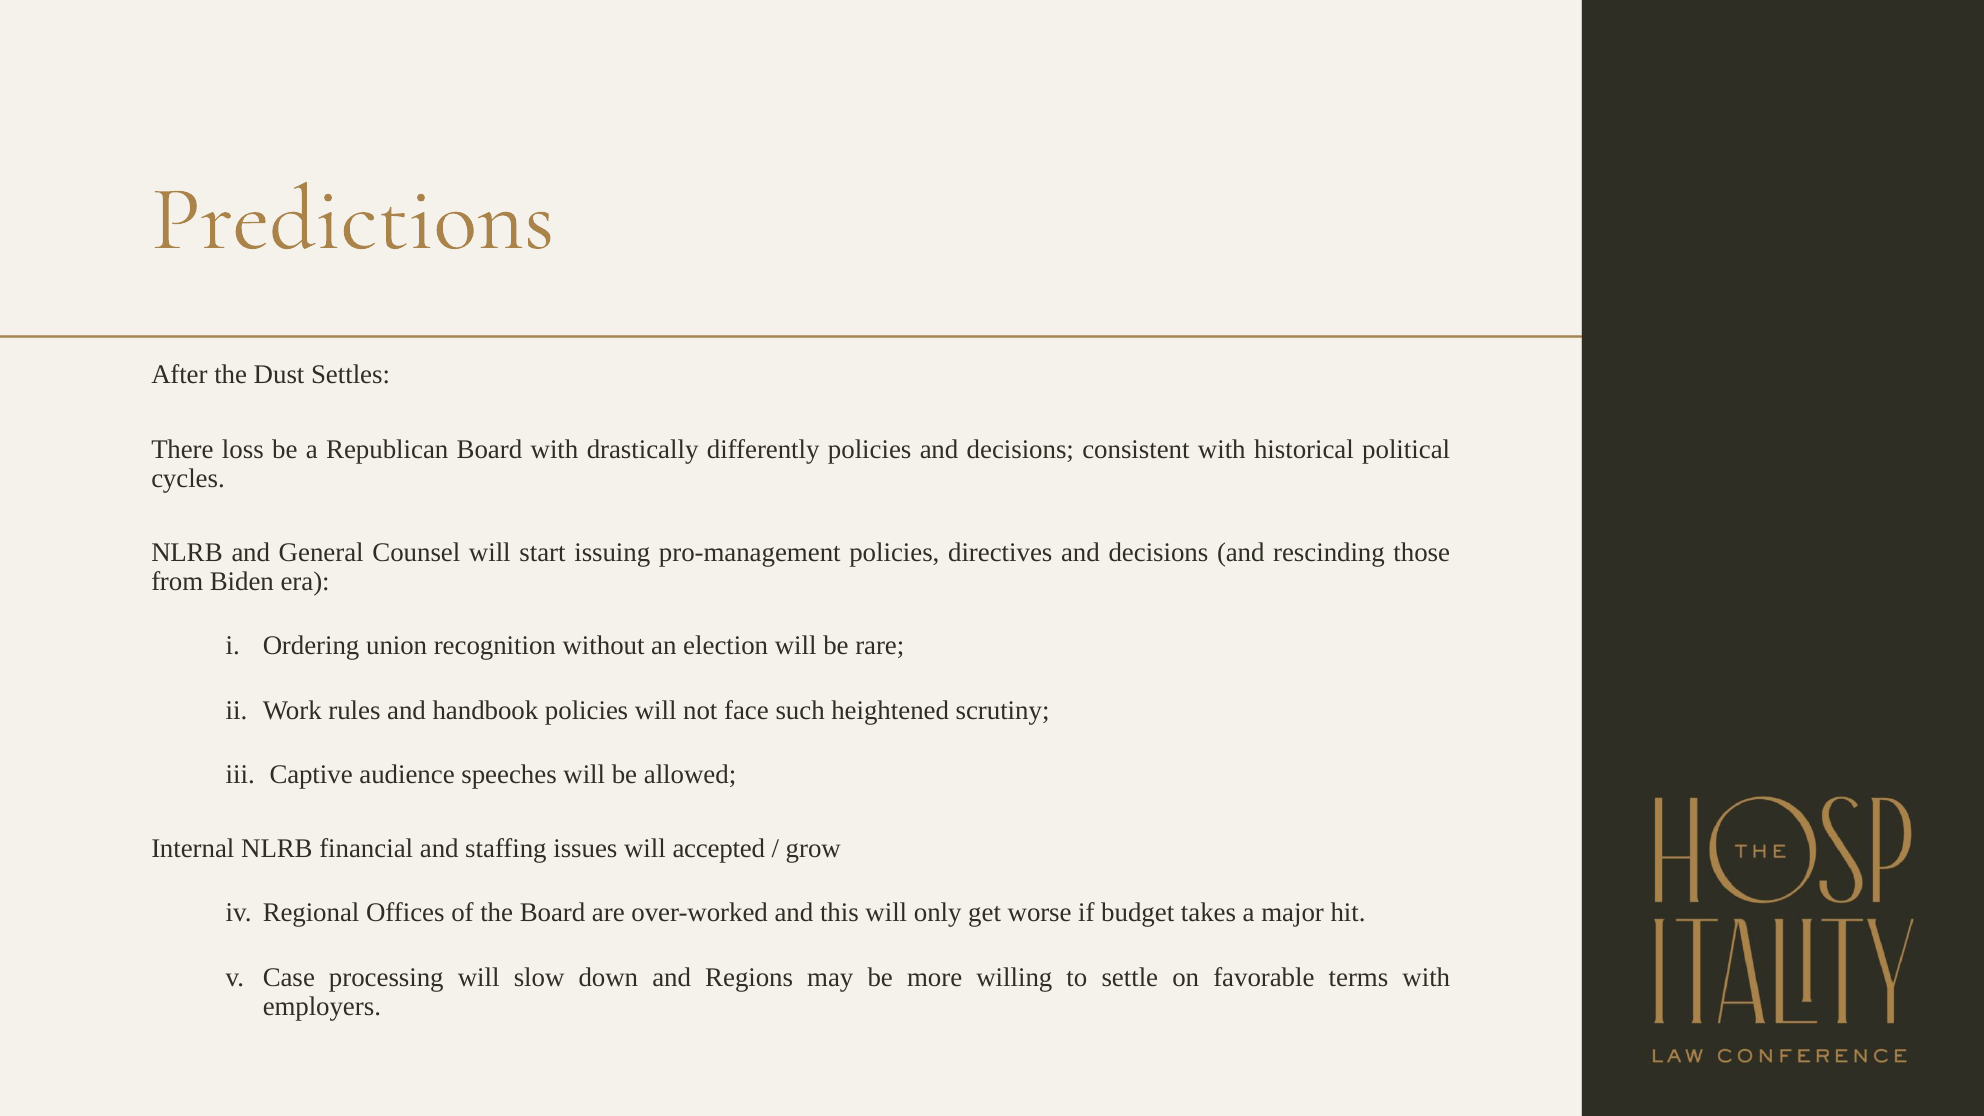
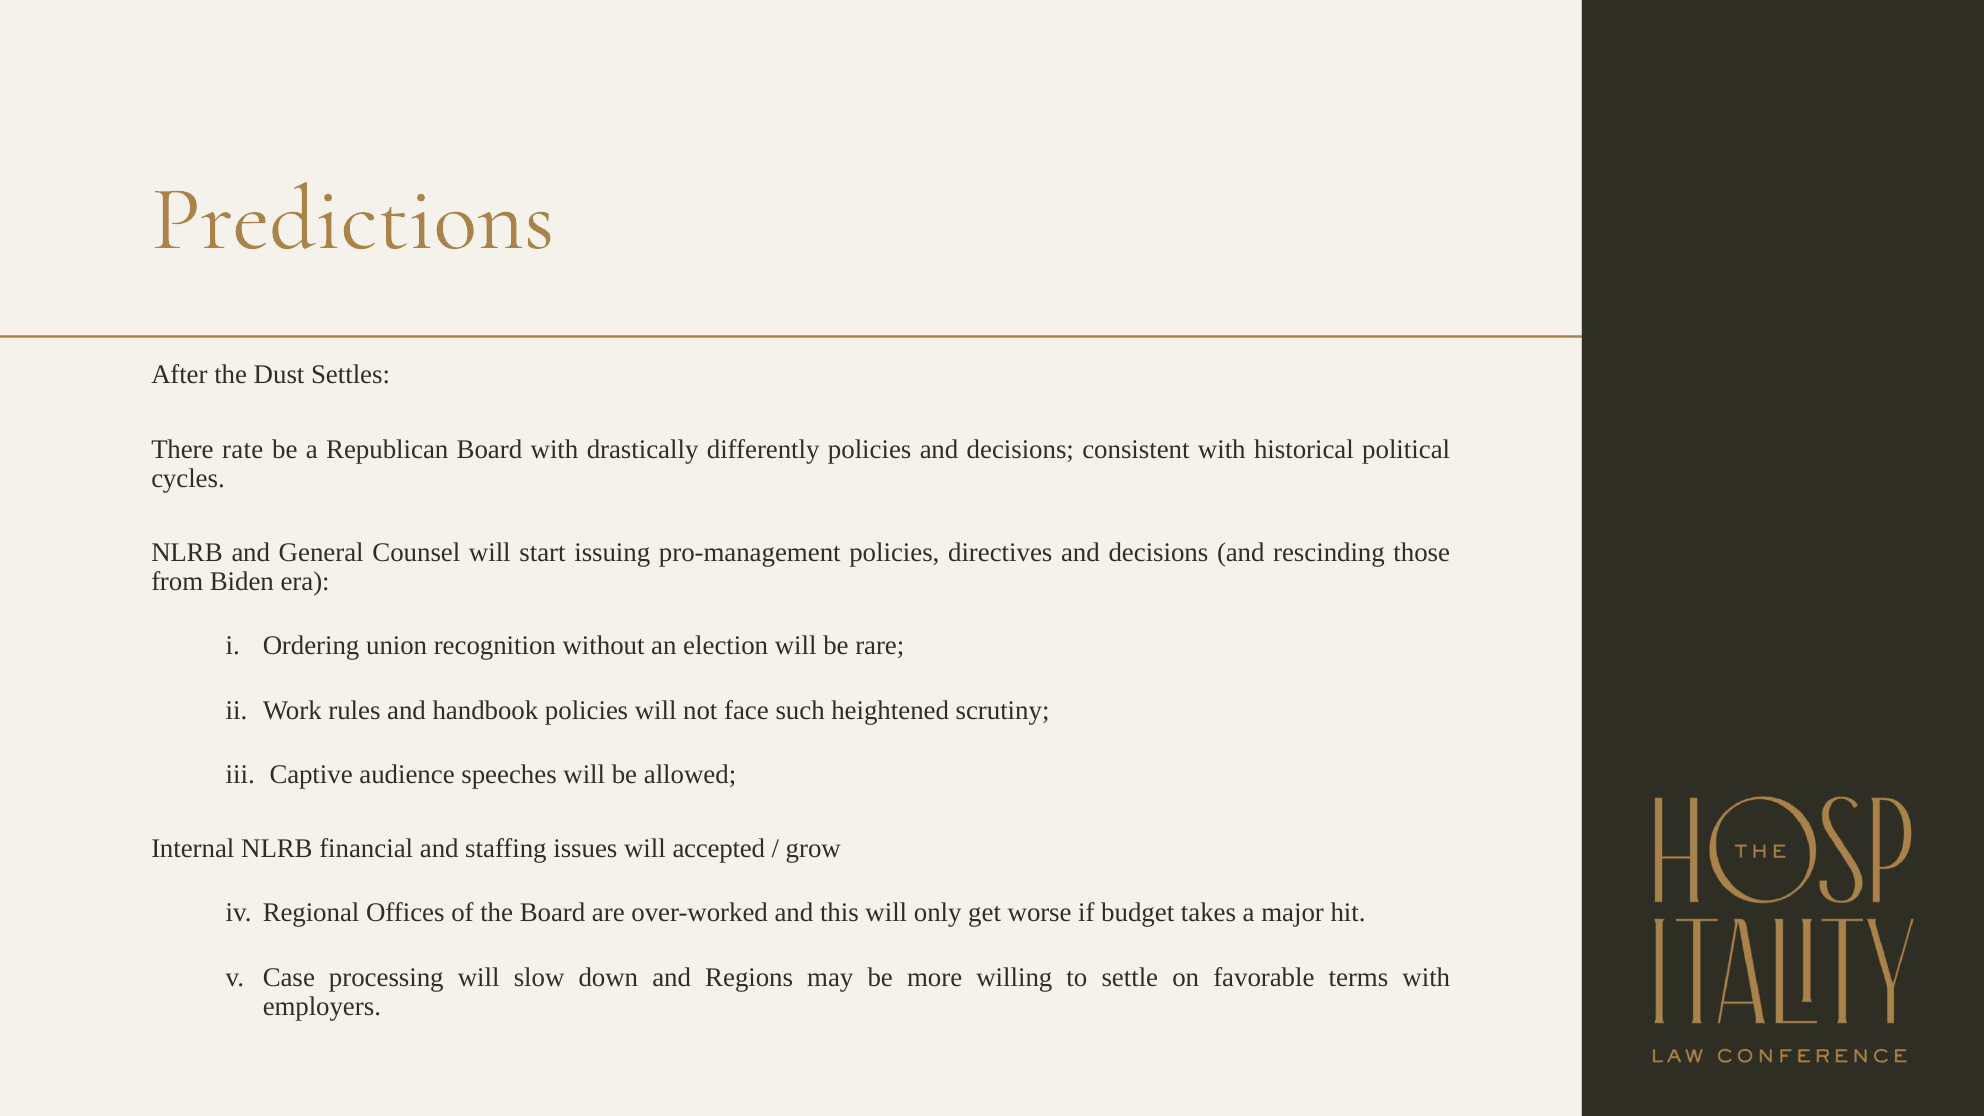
loss: loss -> rate
